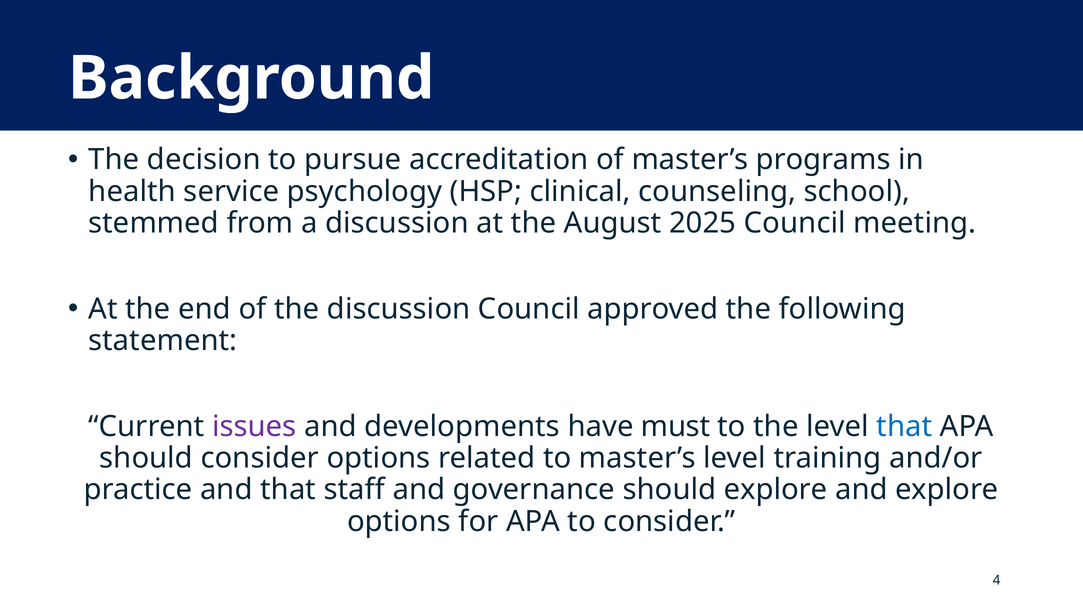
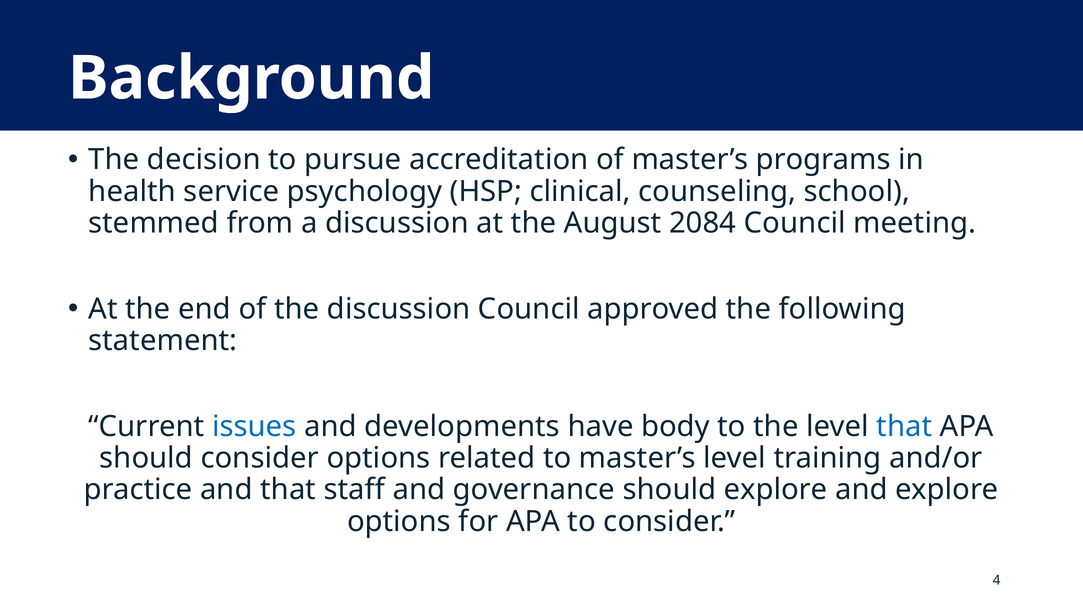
2025: 2025 -> 2084
issues colour: purple -> blue
must: must -> body
